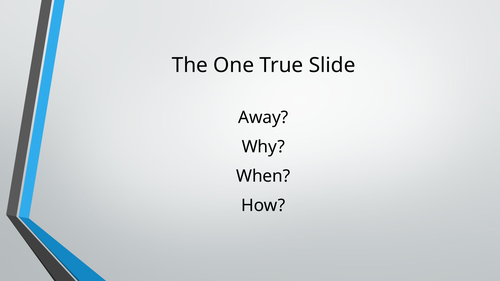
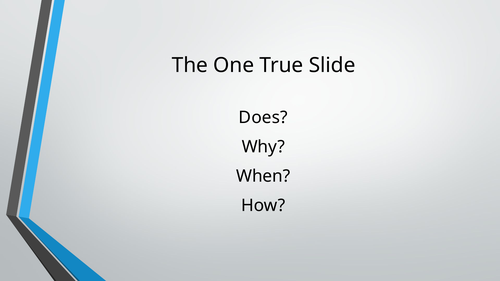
Away: Away -> Does
